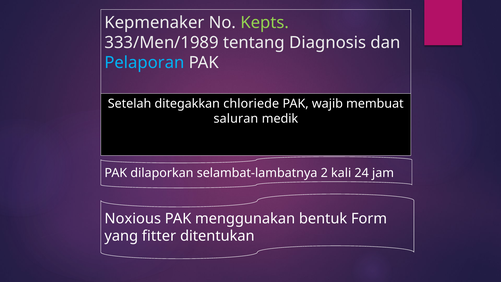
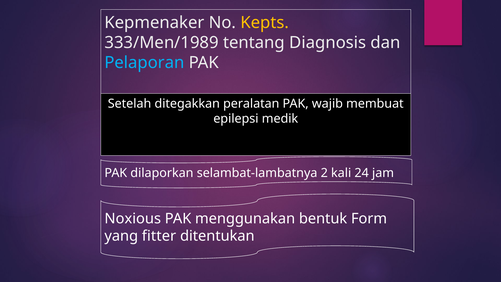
Kepts colour: light green -> yellow
chloriede: chloriede -> peralatan
saluran: saluran -> epilepsi
